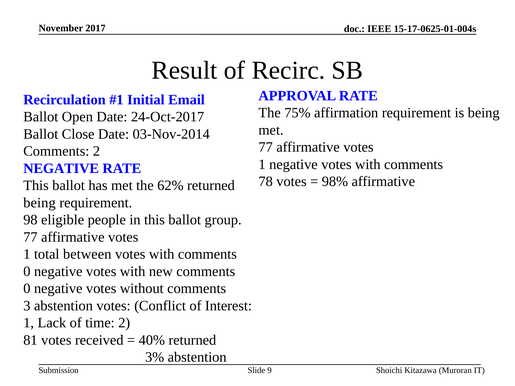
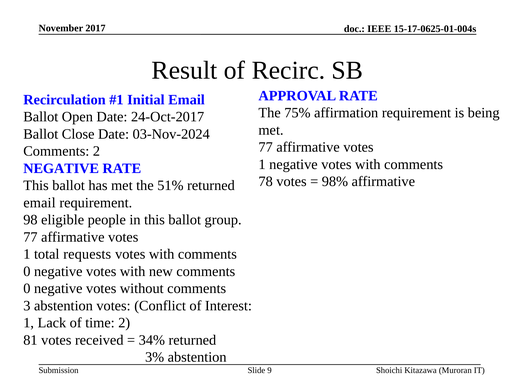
03-Nov-2014: 03-Nov-2014 -> 03-Nov-2024
62%: 62% -> 51%
being at (39, 203): being -> email
between: between -> requests
40%: 40% -> 34%
